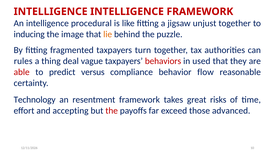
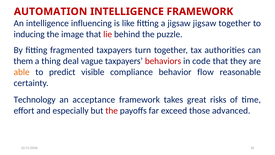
INTELLIGENCE at (51, 12): INTELLIGENCE -> AUTOMATION
procedural: procedural -> influencing
jigsaw unjust: unjust -> jigsaw
lie colour: orange -> red
rules: rules -> them
used: used -> code
able colour: red -> orange
versus: versus -> visible
resentment: resentment -> acceptance
accepting: accepting -> especially
